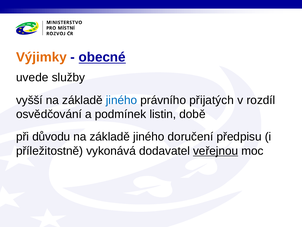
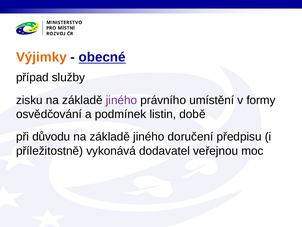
uvede: uvede -> případ
vyšší: vyšší -> zisku
jiného at (122, 100) colour: blue -> purple
přijatých: přijatých -> umístění
rozdíl: rozdíl -> formy
veřejnou underline: present -> none
